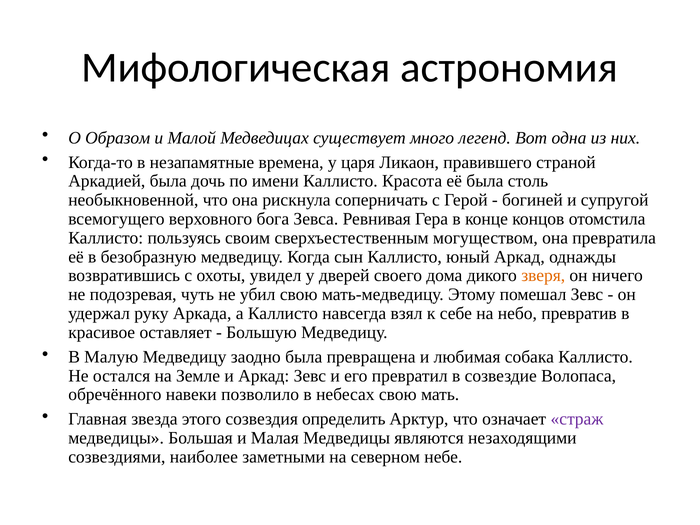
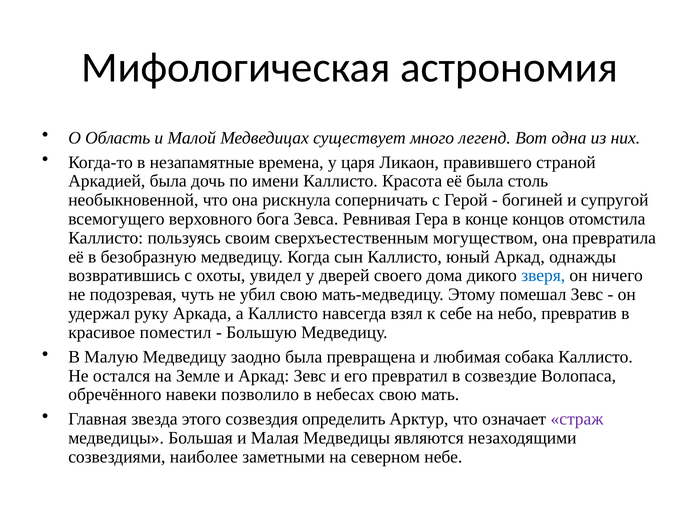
Образом: Образом -> Область
зверя colour: orange -> blue
оставляет: оставляет -> поместил
